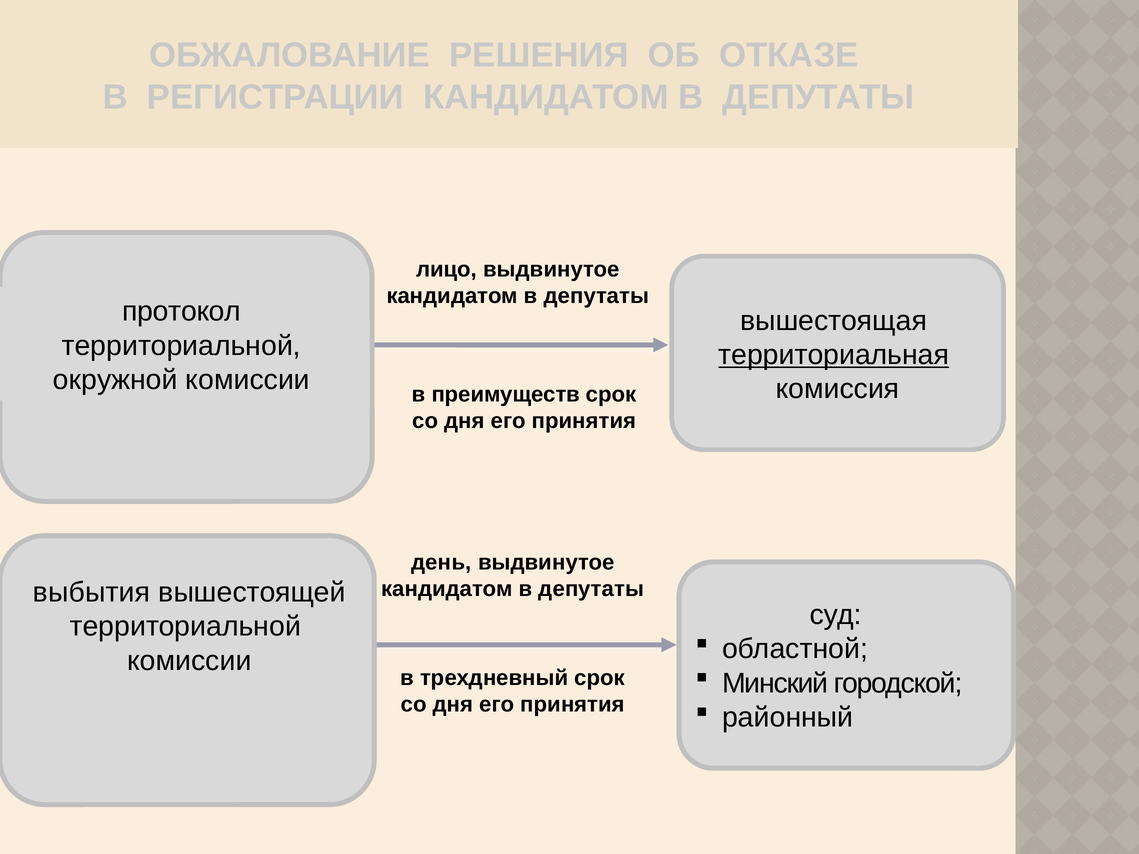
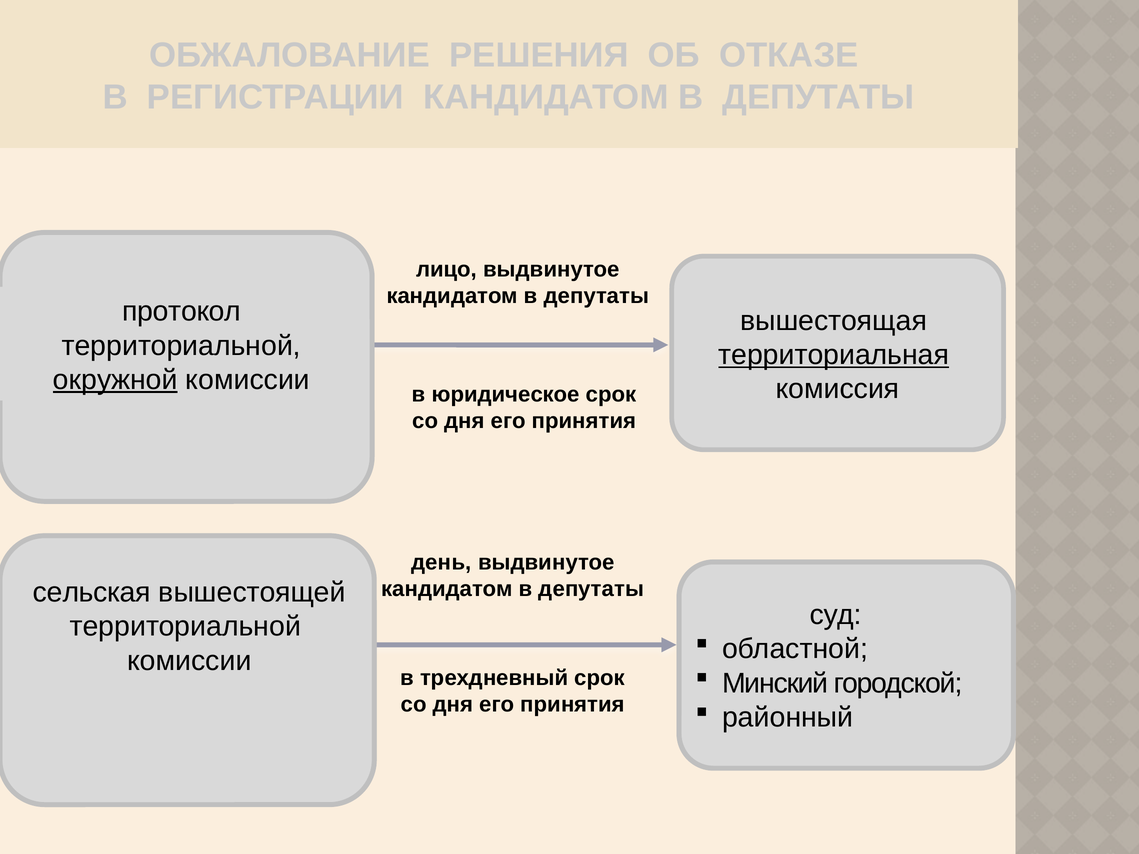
окружной underline: none -> present
преимуществ: преимуществ -> юридическое
выбытия: выбытия -> сельская
